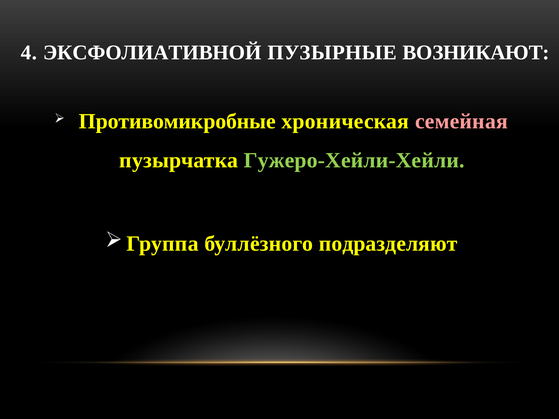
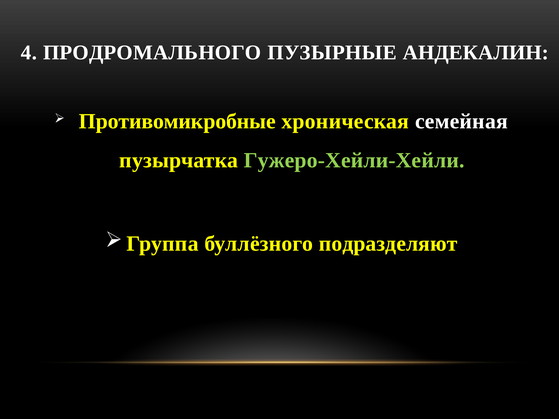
ЭКСФОЛИАТИВНОЙ: ЭКСФОЛИАТИВНОЙ -> ПРОДРОМАЛЬНОГО
ВОЗНИКАЮТ: ВОЗНИКАЮТ -> АНДЕКАЛИН
семейная colour: pink -> white
